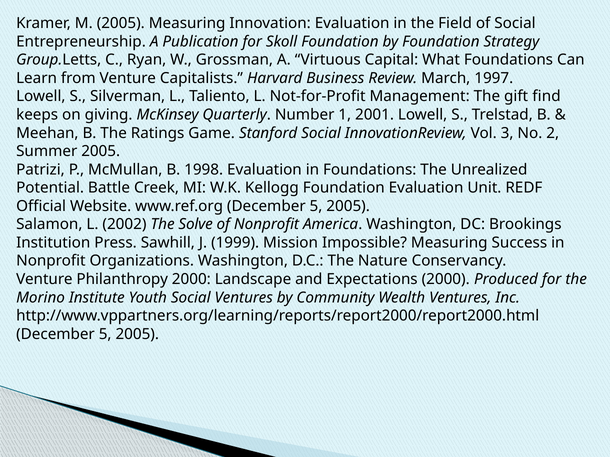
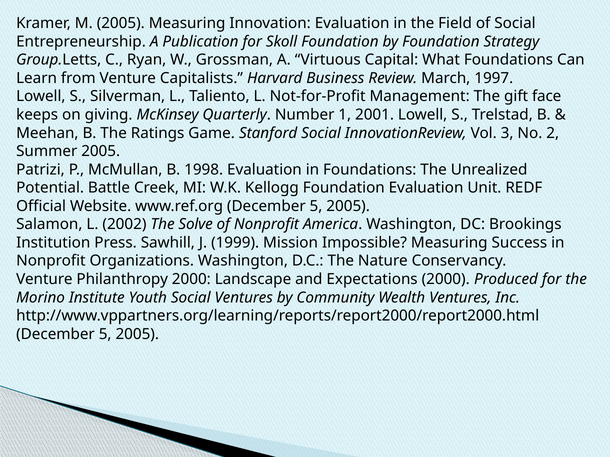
find: find -> face
